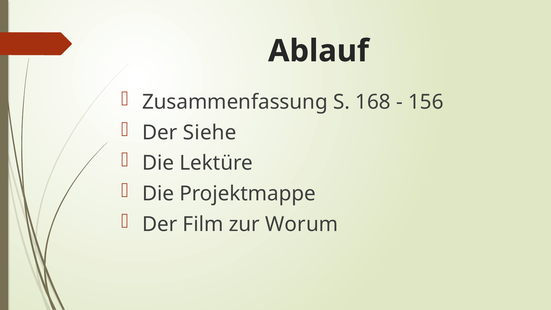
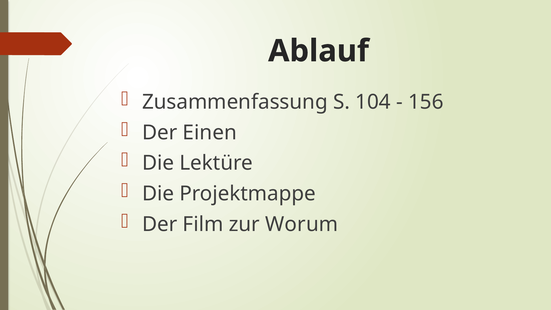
168: 168 -> 104
Siehe: Siehe -> Einen
